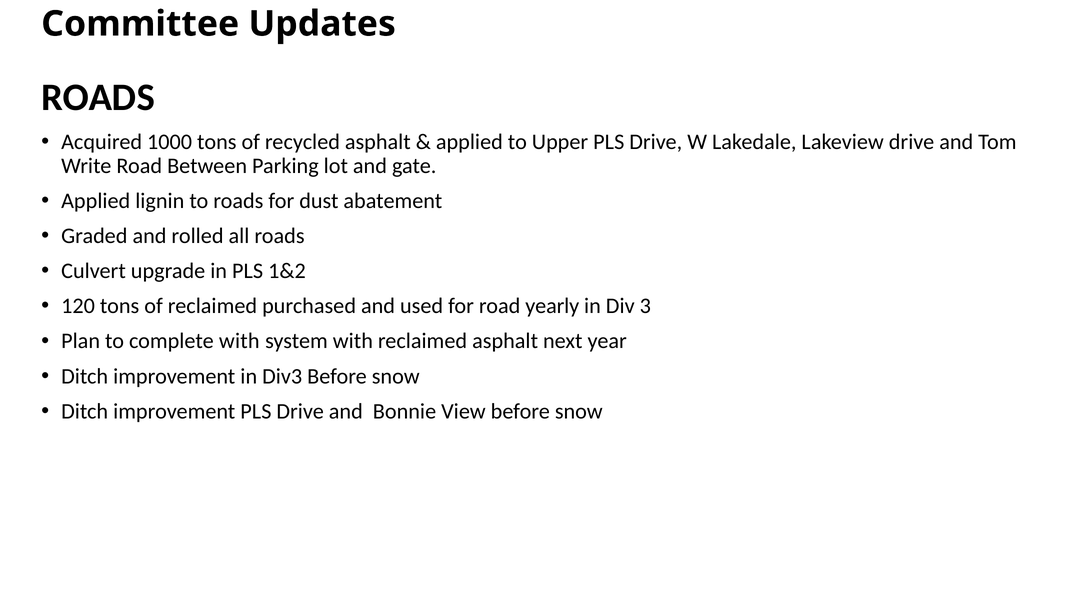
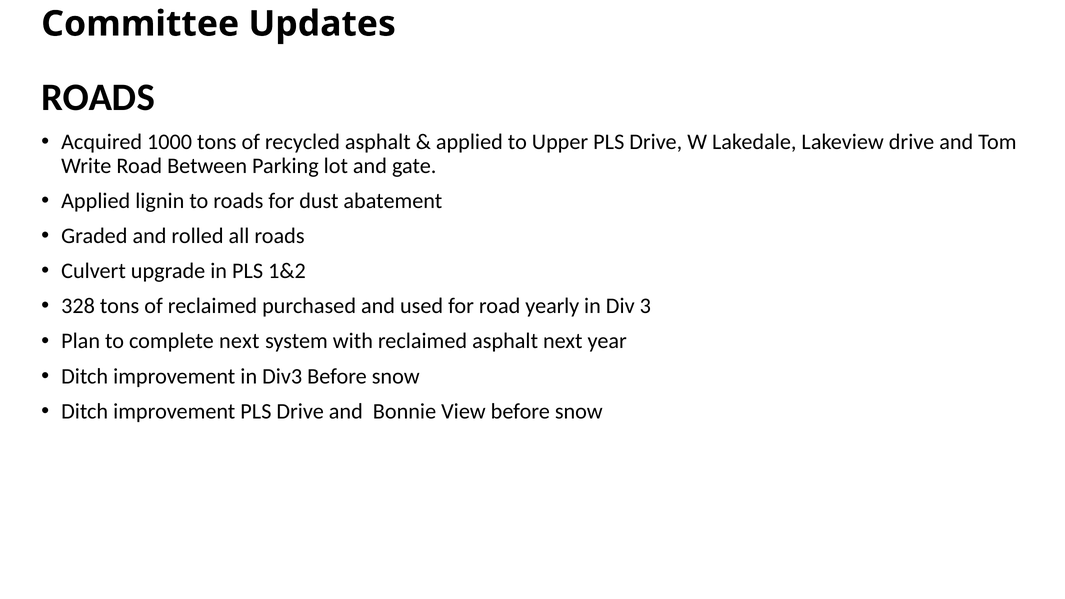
120: 120 -> 328
complete with: with -> next
